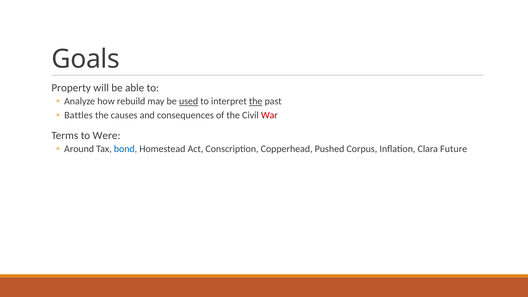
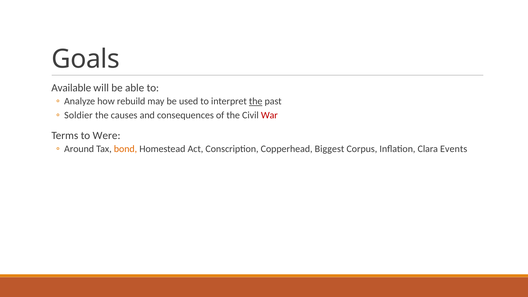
Property: Property -> Available
used underline: present -> none
Battles: Battles -> Soldier
bond colour: blue -> orange
Pushed: Pushed -> Biggest
Future: Future -> Events
